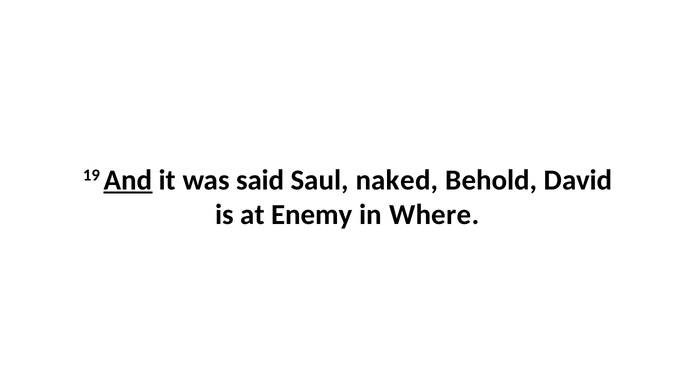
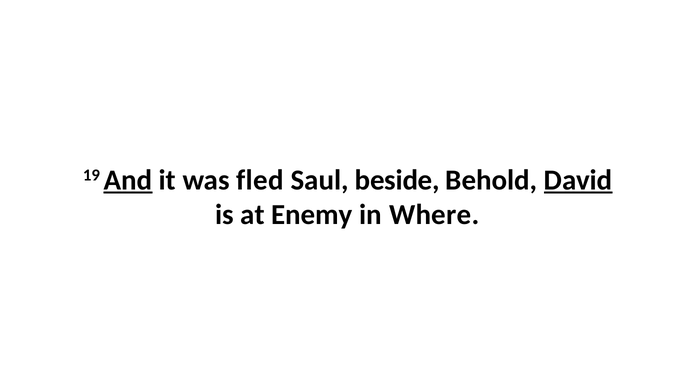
said: said -> fled
naked: naked -> beside
David underline: none -> present
